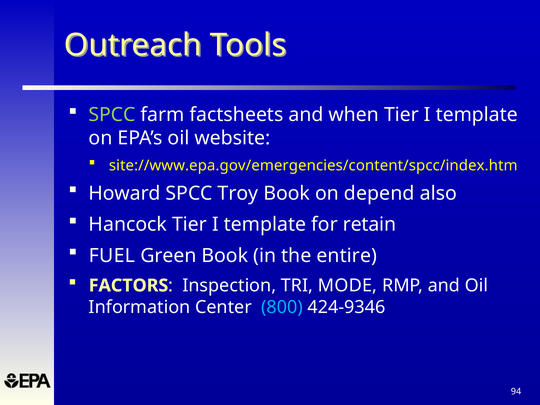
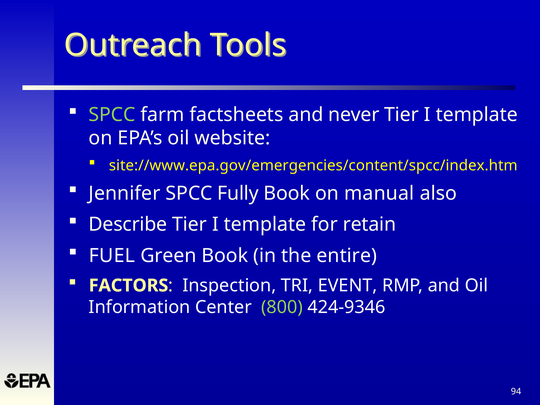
when: when -> never
Howard: Howard -> Jennifer
Troy: Troy -> Fully
depend: depend -> manual
Hancock: Hancock -> Describe
MODE: MODE -> EVENT
800 colour: light blue -> light green
